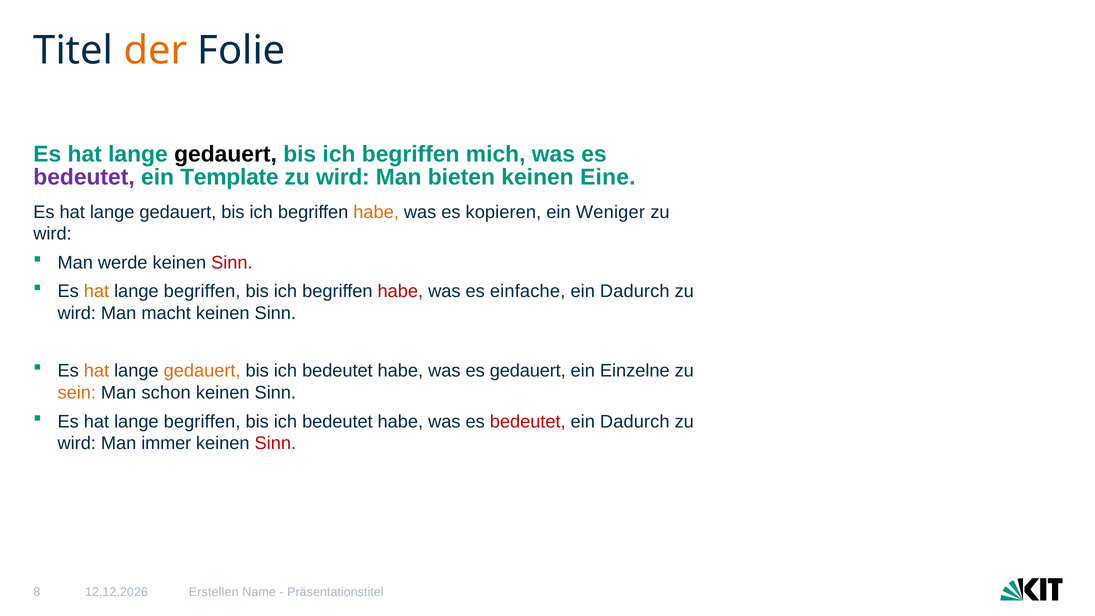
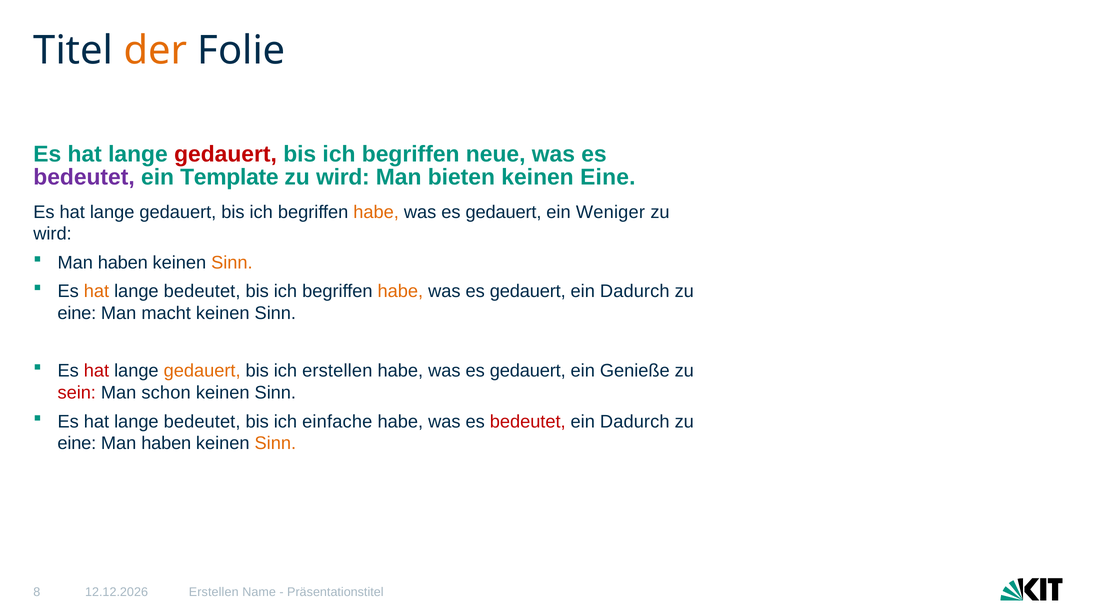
gedauert at (226, 154) colour: black -> red
mich: mich -> neue
kopieren at (503, 212): kopieren -> gedauert
werde at (123, 263): werde -> haben
Sinn at (232, 263) colour: red -> orange
begriffen at (202, 291): begriffen -> bedeutet
habe at (400, 291) colour: red -> orange
einfache at (528, 291): einfache -> gedauert
wird at (77, 313): wird -> eine
hat at (96, 371) colour: orange -> red
bedeutet at (337, 371): bedeutet -> erstellen
Einzelne: Einzelne -> Genieße
sein colour: orange -> red
begriffen at (202, 421): begriffen -> bedeutet
bedeutet at (337, 421): bedeutet -> einfache
wird at (77, 443): wird -> eine
immer at (166, 443): immer -> haben
Sinn at (275, 443) colour: red -> orange
